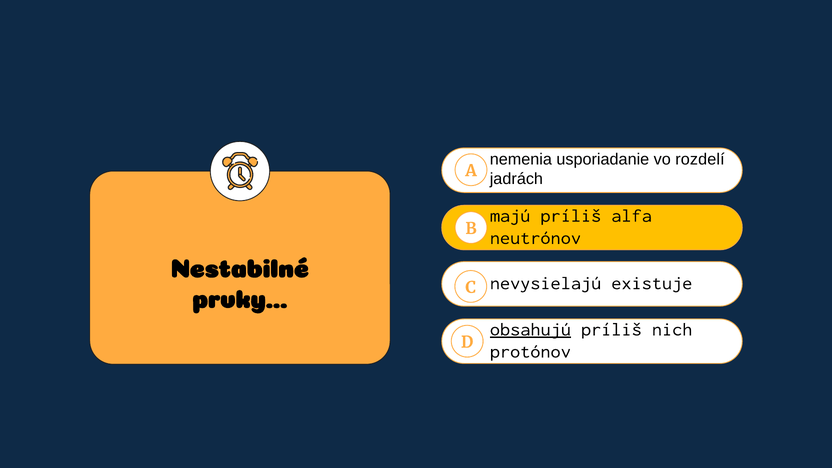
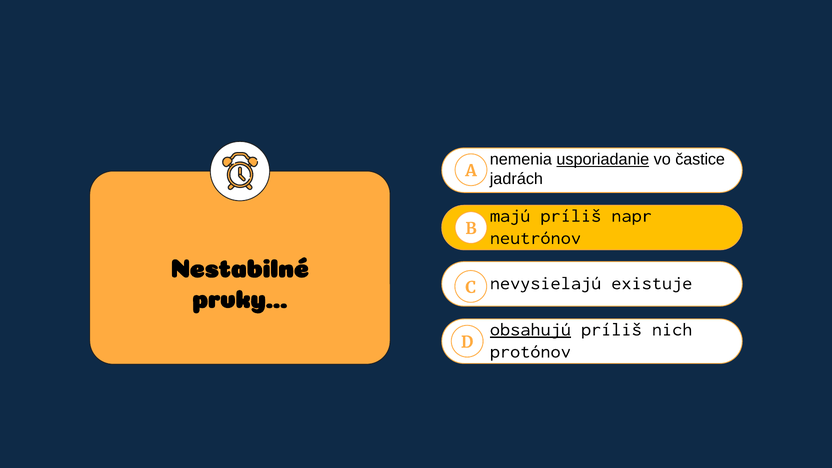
usporiadanie underline: none -> present
rozdelí: rozdelí -> častice
alfa: alfa -> napr
